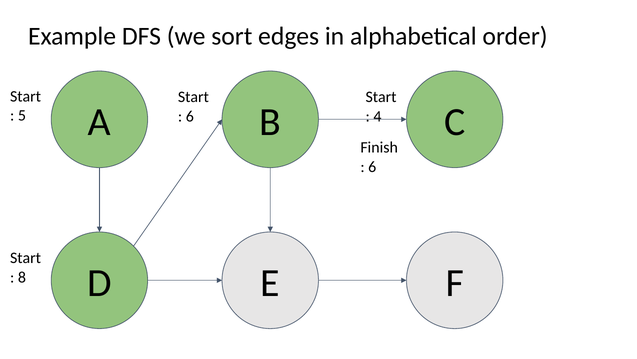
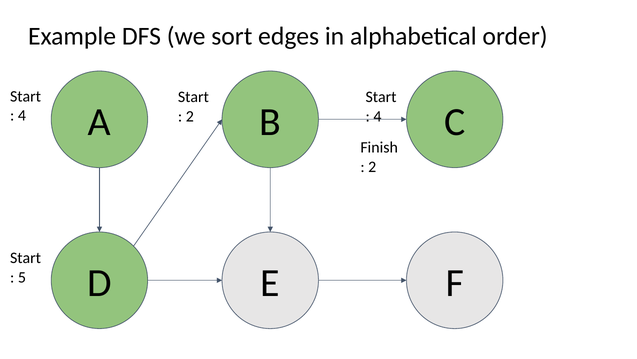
5 at (22, 115): 5 -> 4
6 at (190, 116): 6 -> 2
6 at (372, 166): 6 -> 2
8: 8 -> 5
